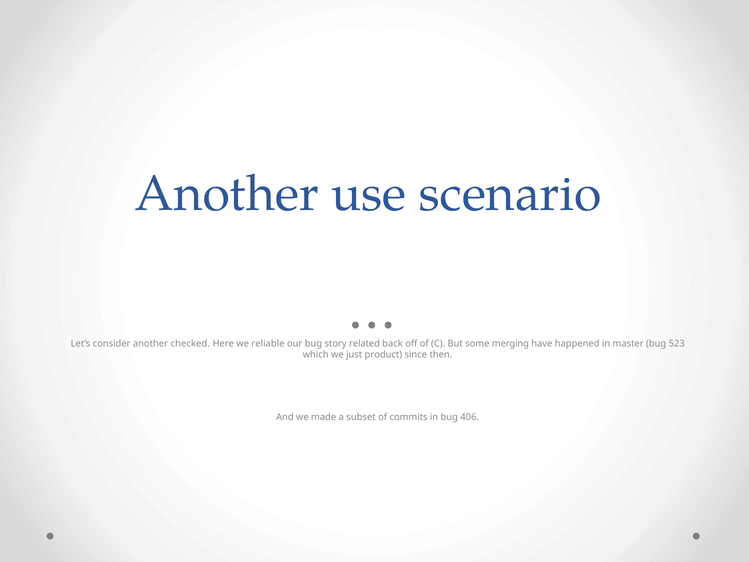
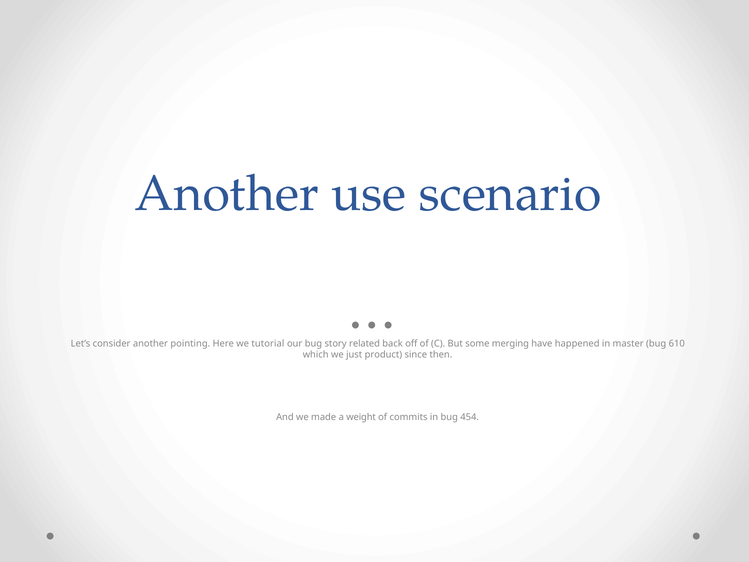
checked: checked -> pointing
reliable: reliable -> tutorial
523: 523 -> 610
subset: subset -> weight
406: 406 -> 454
